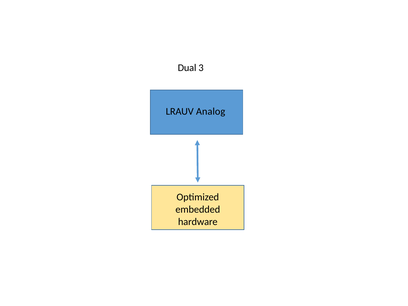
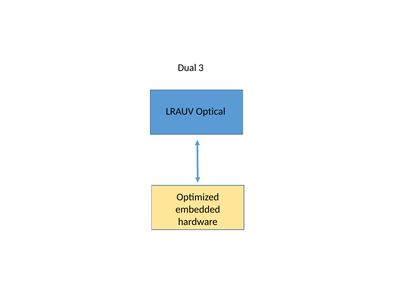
Analog: Analog -> Optical
